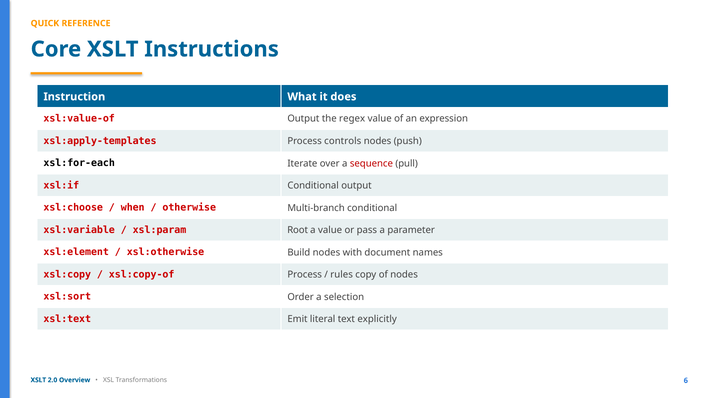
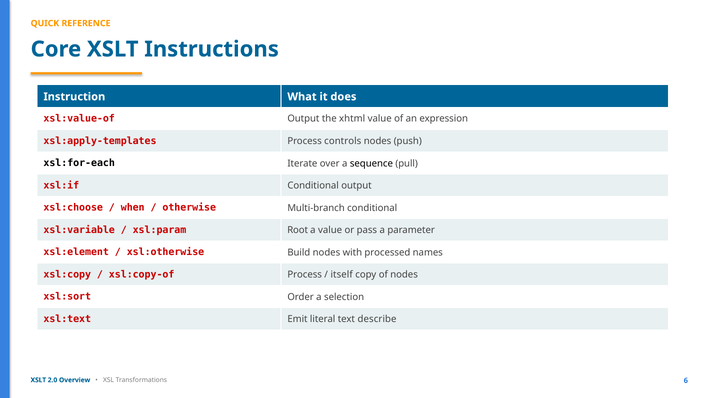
regex: regex -> xhtml
sequence colour: red -> black
document: document -> processed
rules: rules -> itself
explicitly: explicitly -> describe
